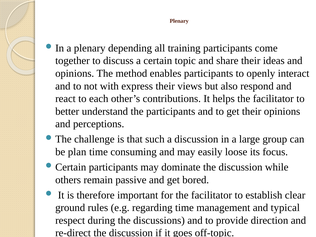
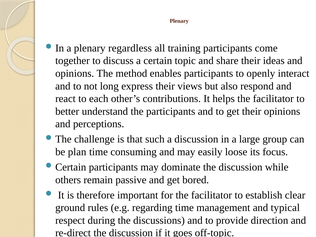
depending: depending -> regardless
with: with -> long
